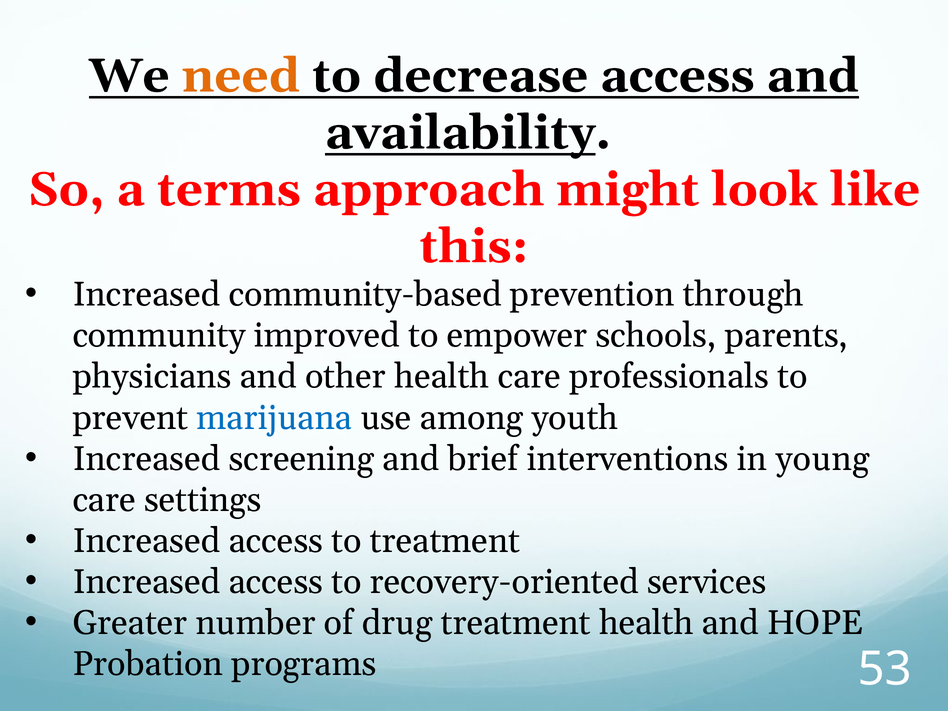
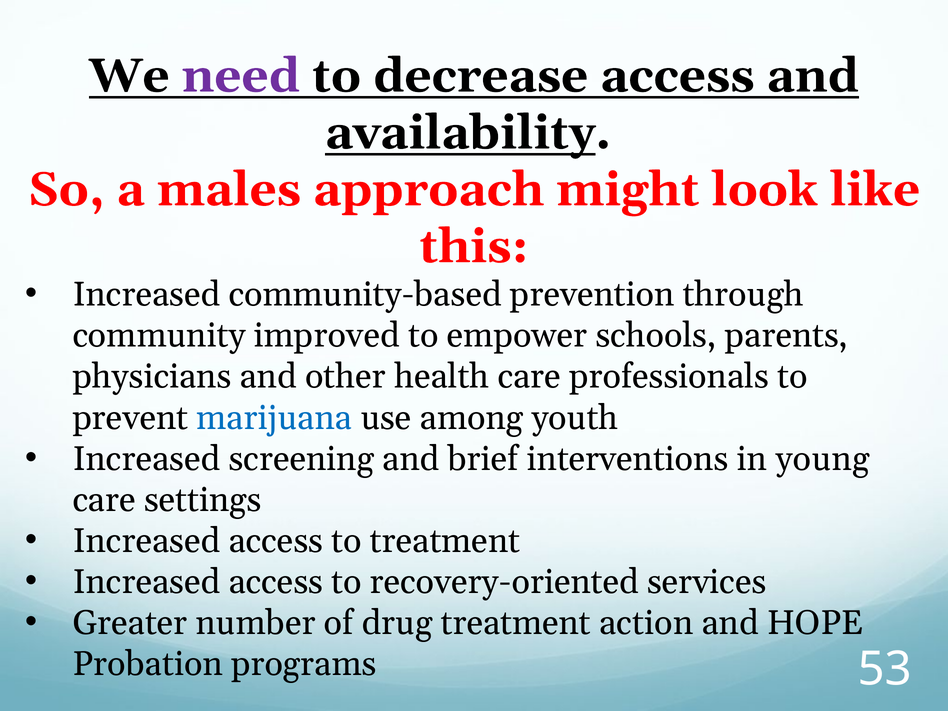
need colour: orange -> purple
terms: terms -> males
treatment health: health -> action
